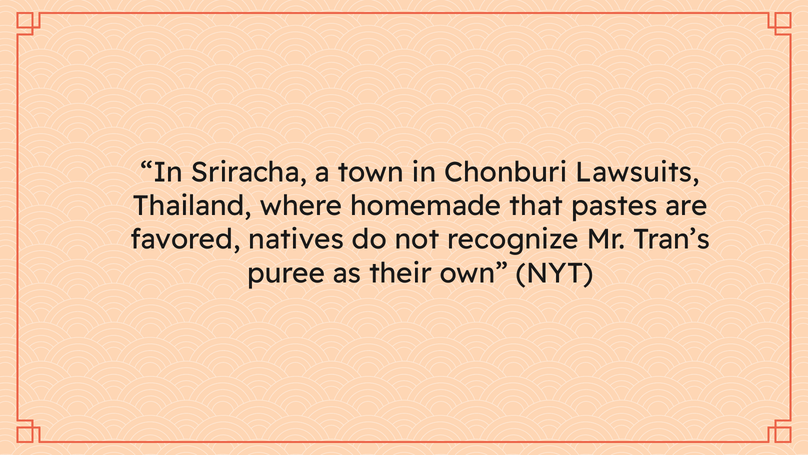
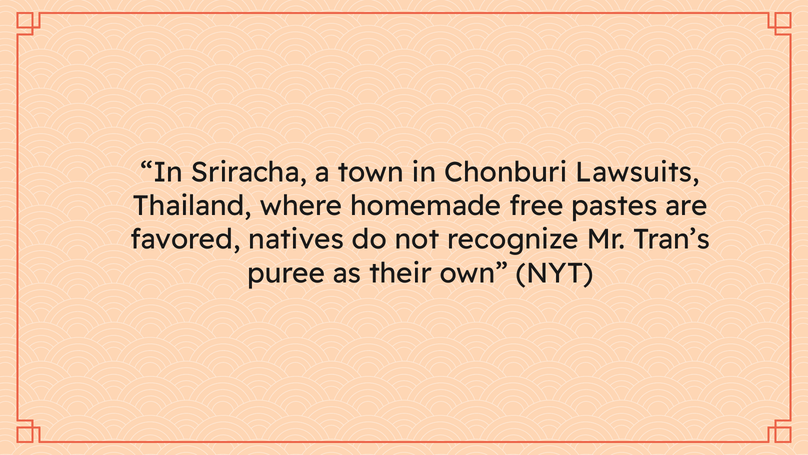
that: that -> free
